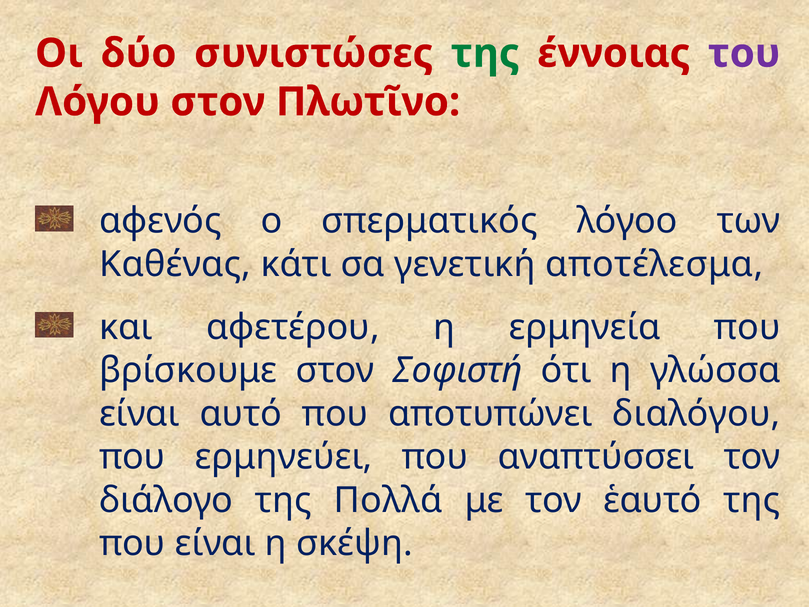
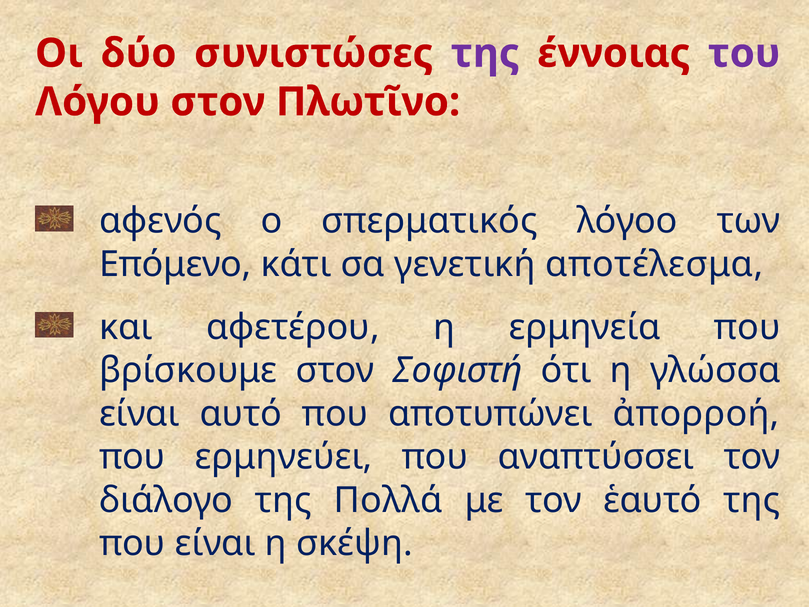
της at (485, 53) colour: green -> purple
Καθένας: Καθένας -> Επόμενο
διαλόγου: διαλόγου -> ἀπορροή
